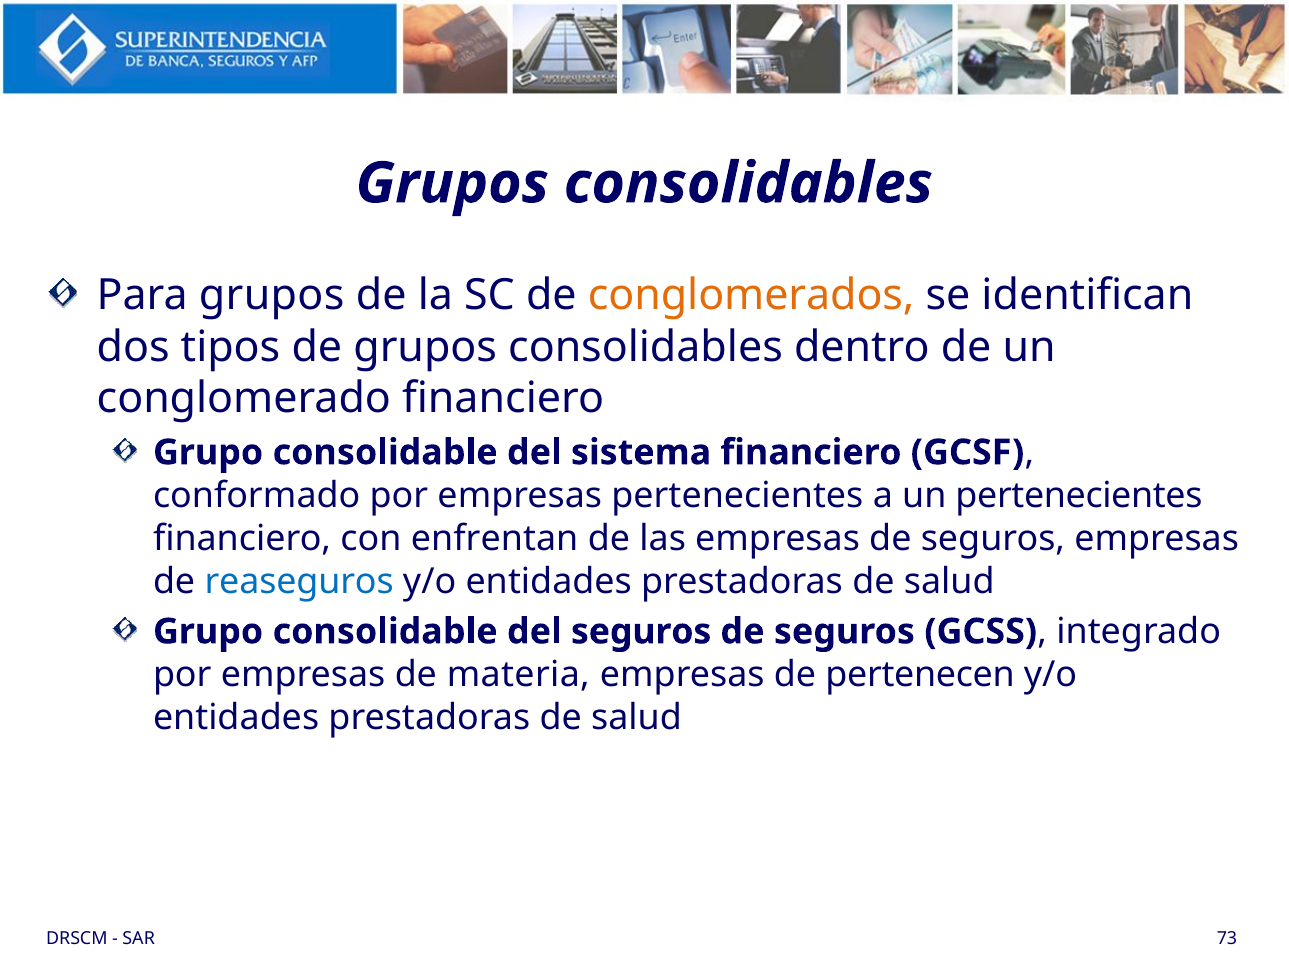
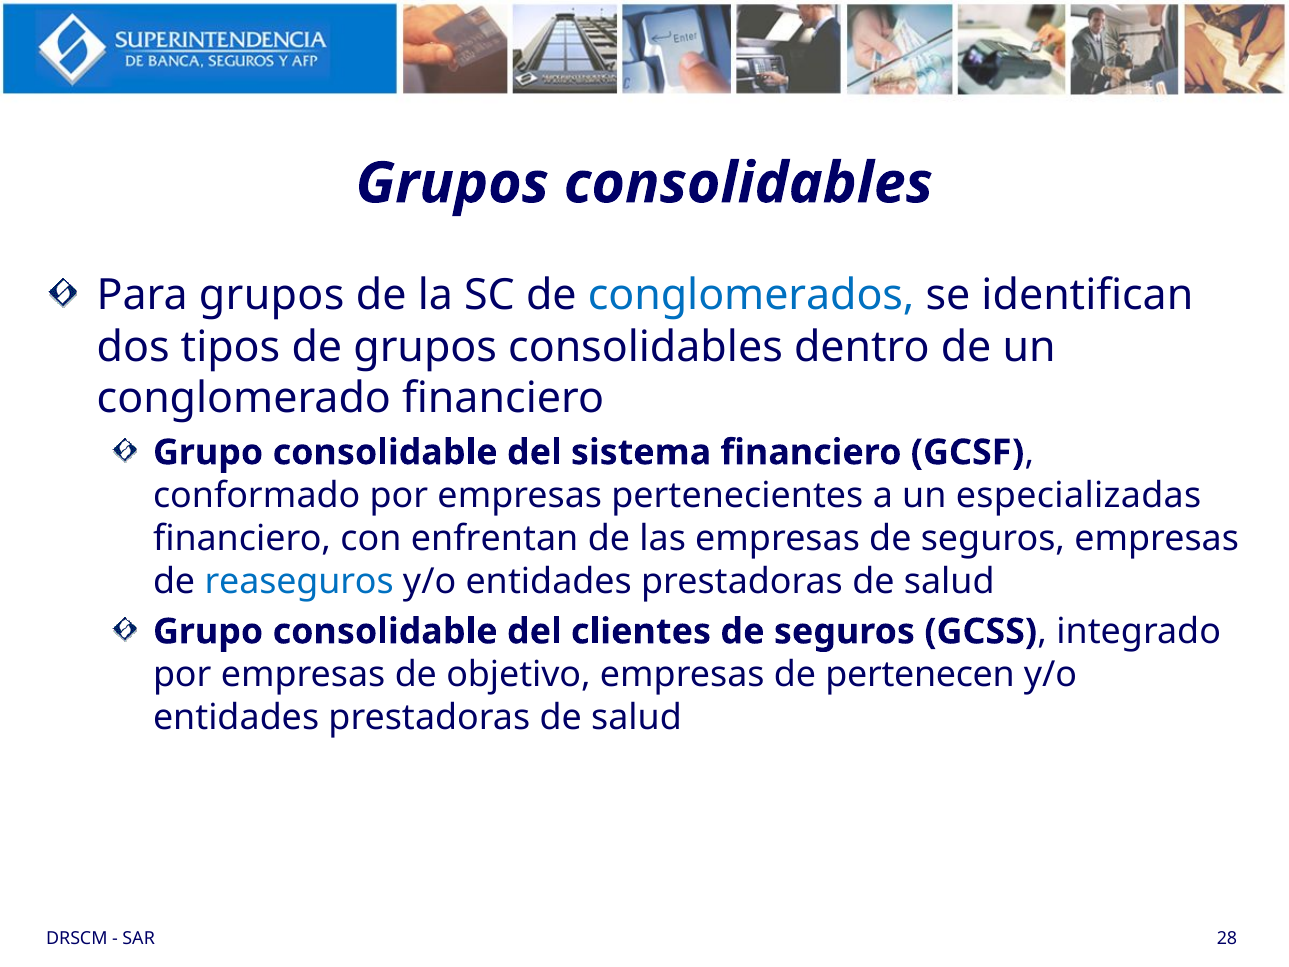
conglomerados colour: orange -> blue
un pertenecientes: pertenecientes -> especializadas
del seguros: seguros -> clientes
materia: materia -> objetivo
73: 73 -> 28
